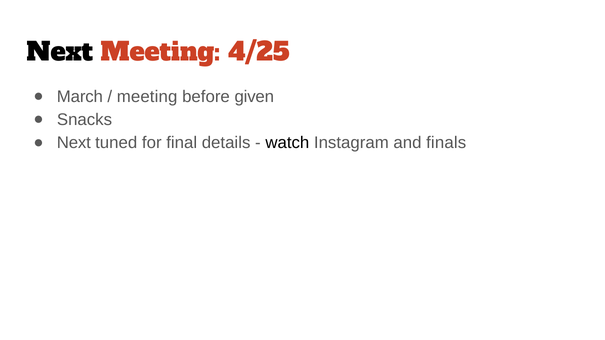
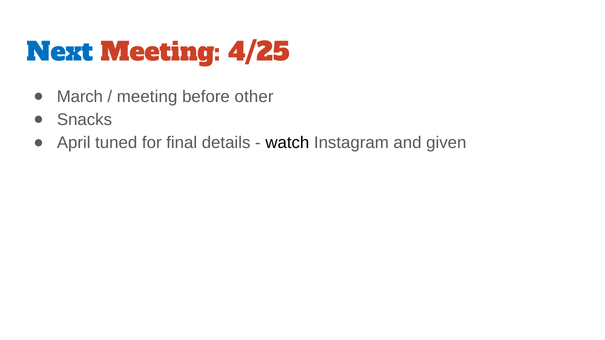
Next at (60, 52) colour: black -> blue
given: given -> other
Next at (74, 143): Next -> April
finals: finals -> given
